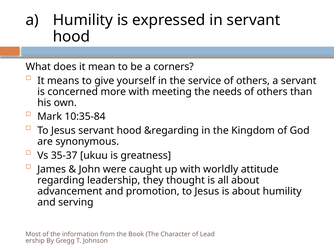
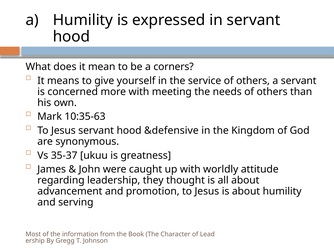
10:35-84: 10:35-84 -> 10:35-63
&regarding: &regarding -> &defensive
